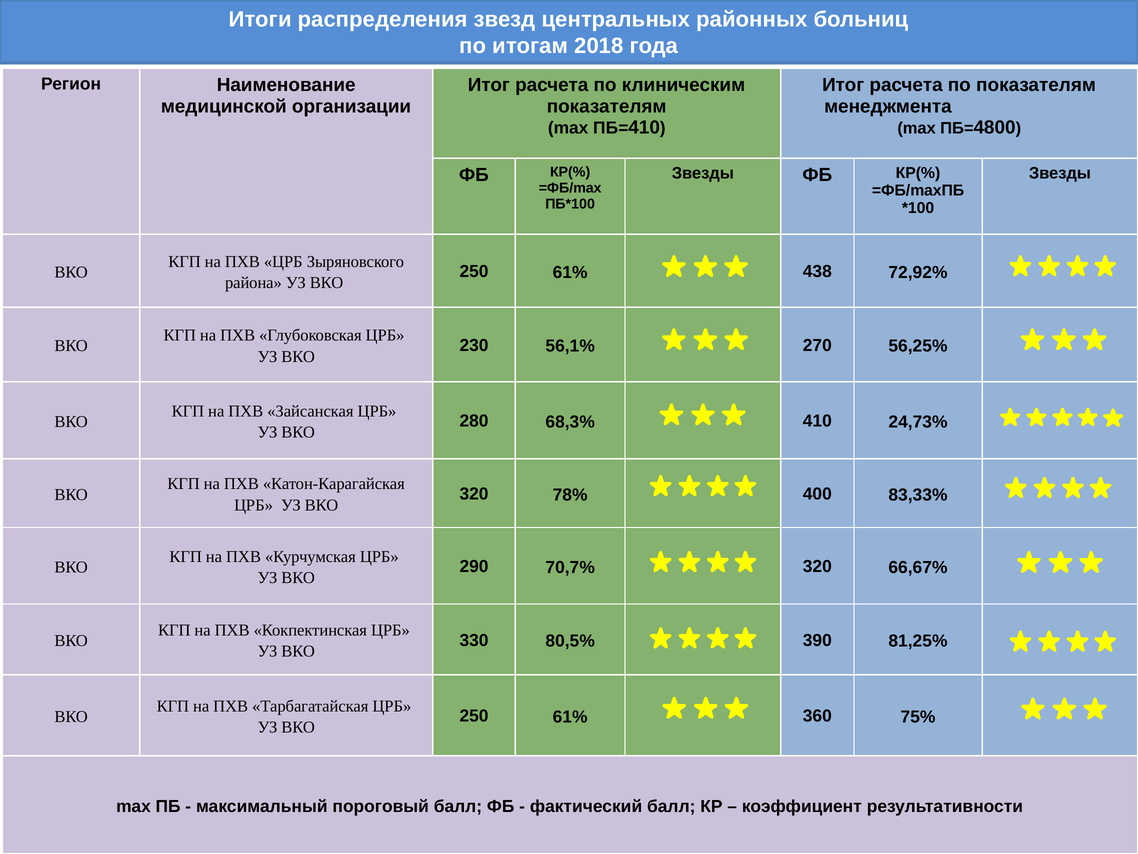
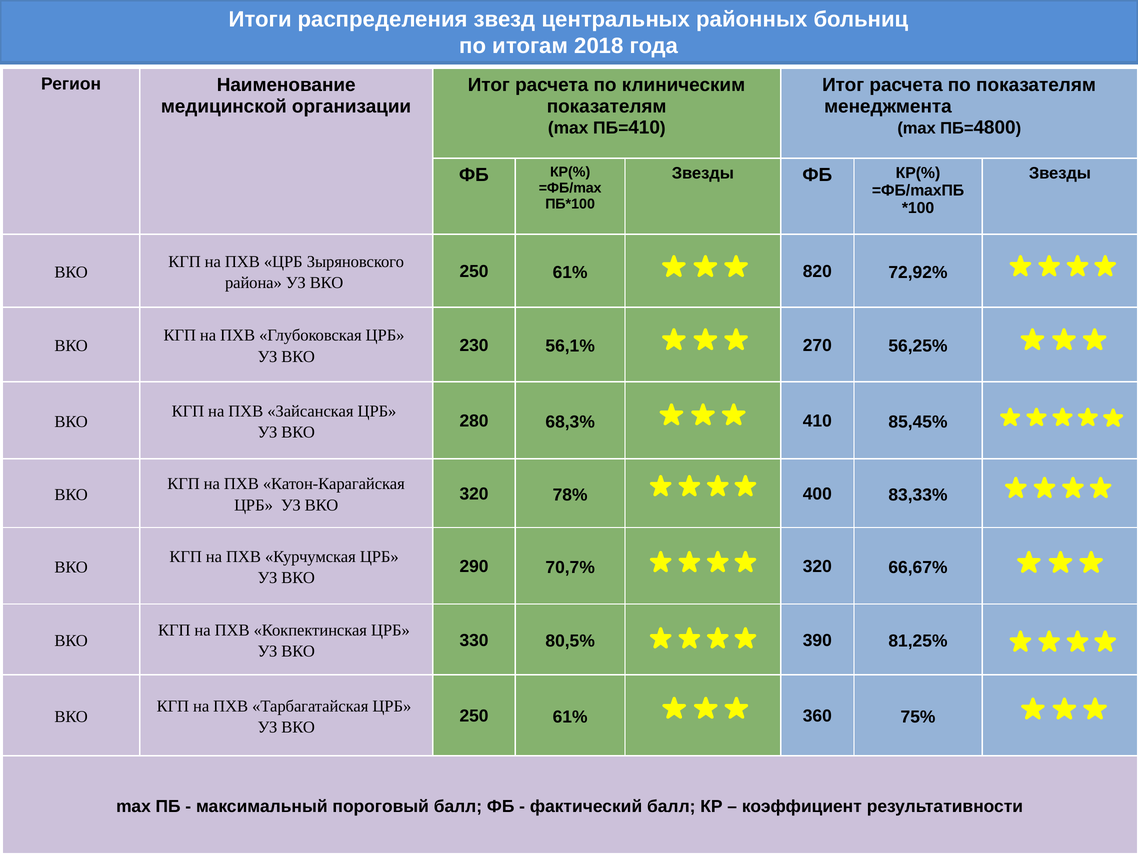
438: 438 -> 820
24,73%: 24,73% -> 85,45%
